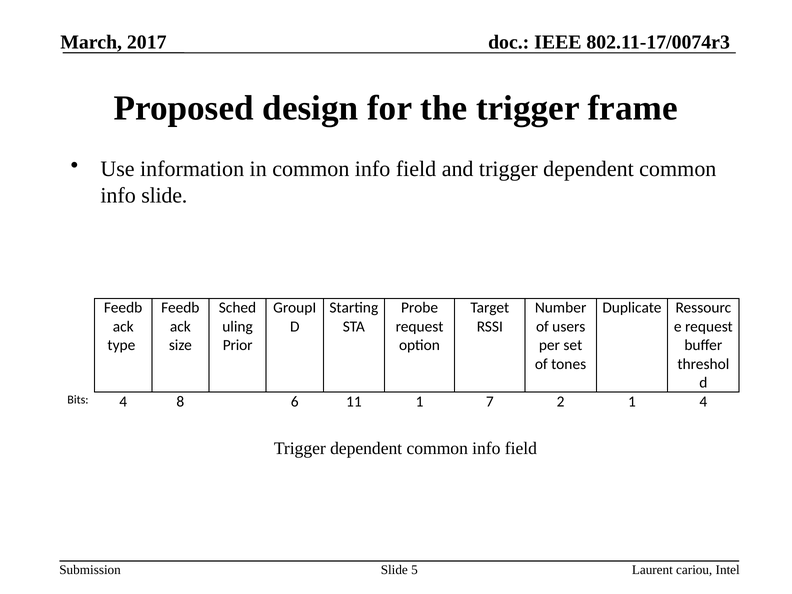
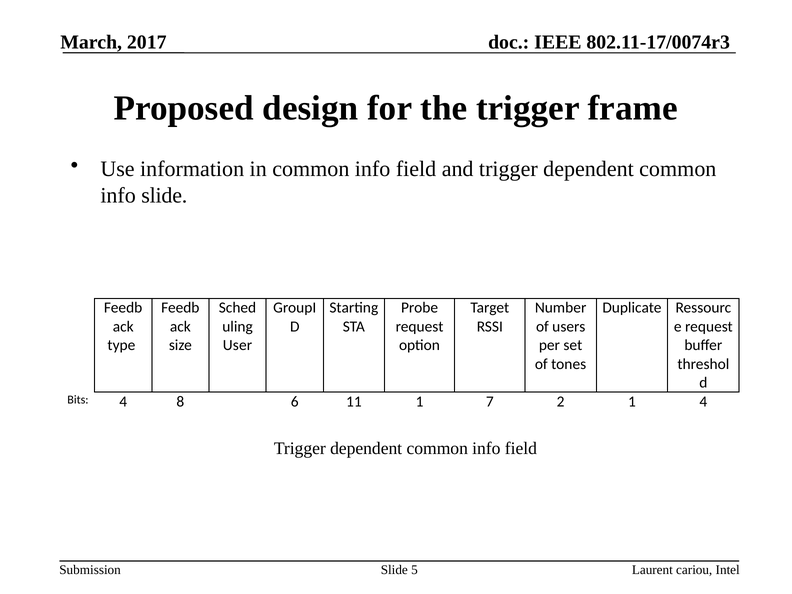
Prior: Prior -> User
